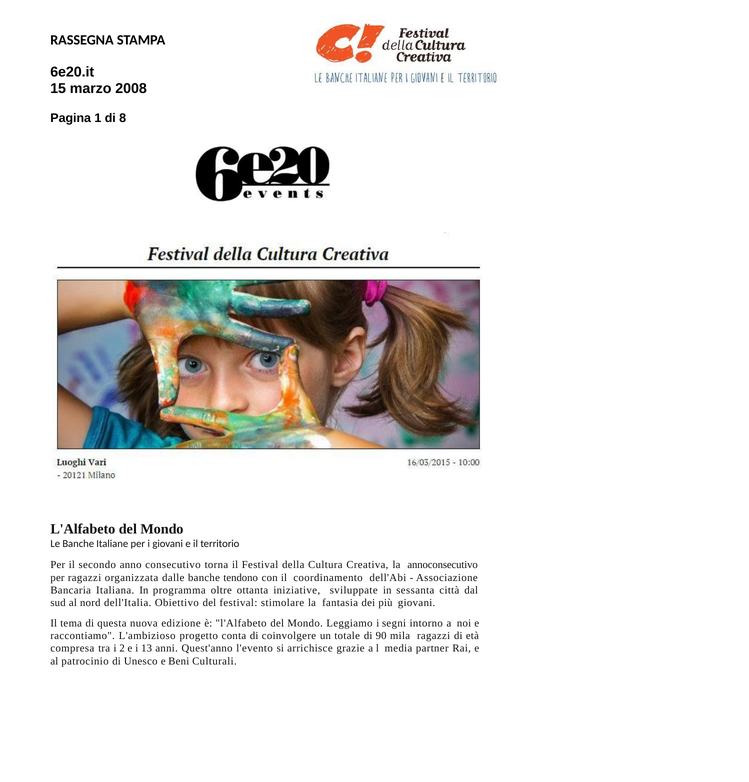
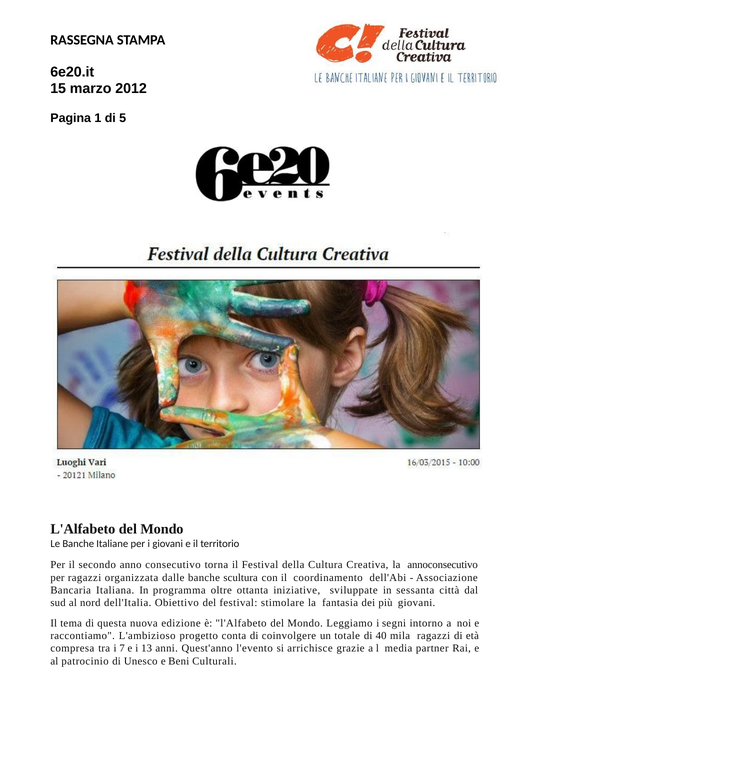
2008: 2008 -> 2012
8: 8 -> 5
tendono: tendono -> scultura
90: 90 -> 40
2: 2 -> 7
